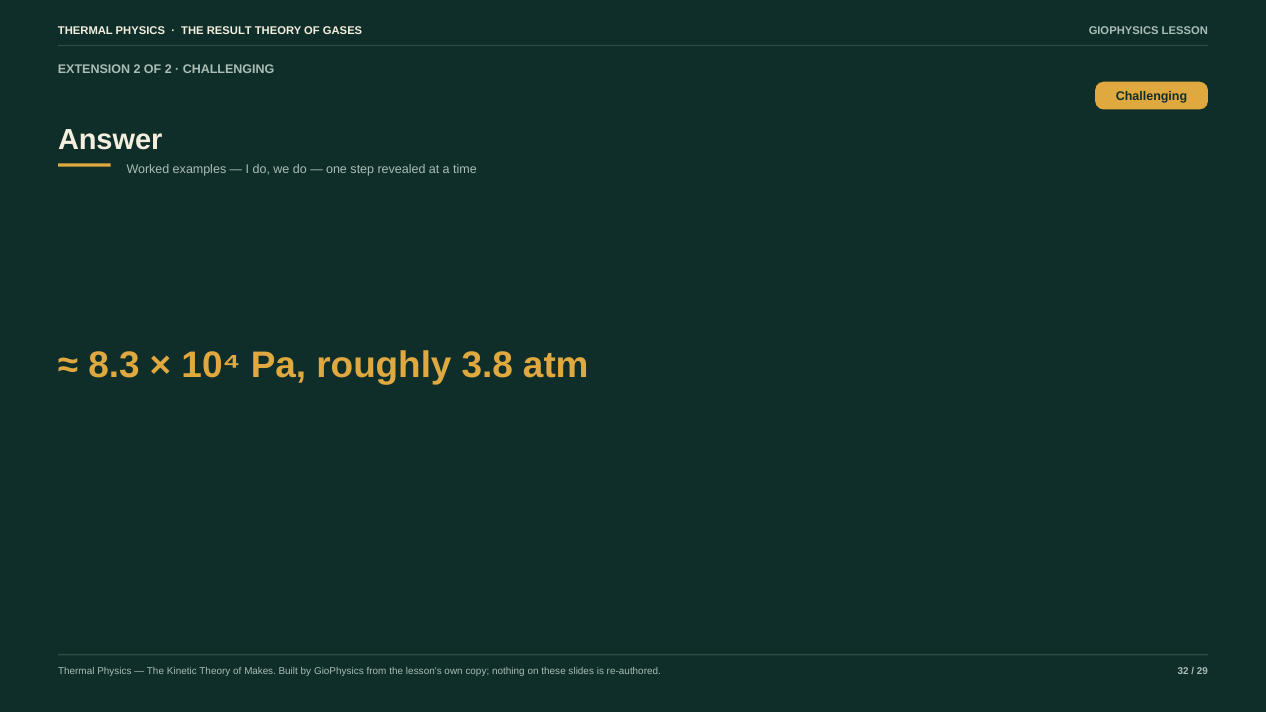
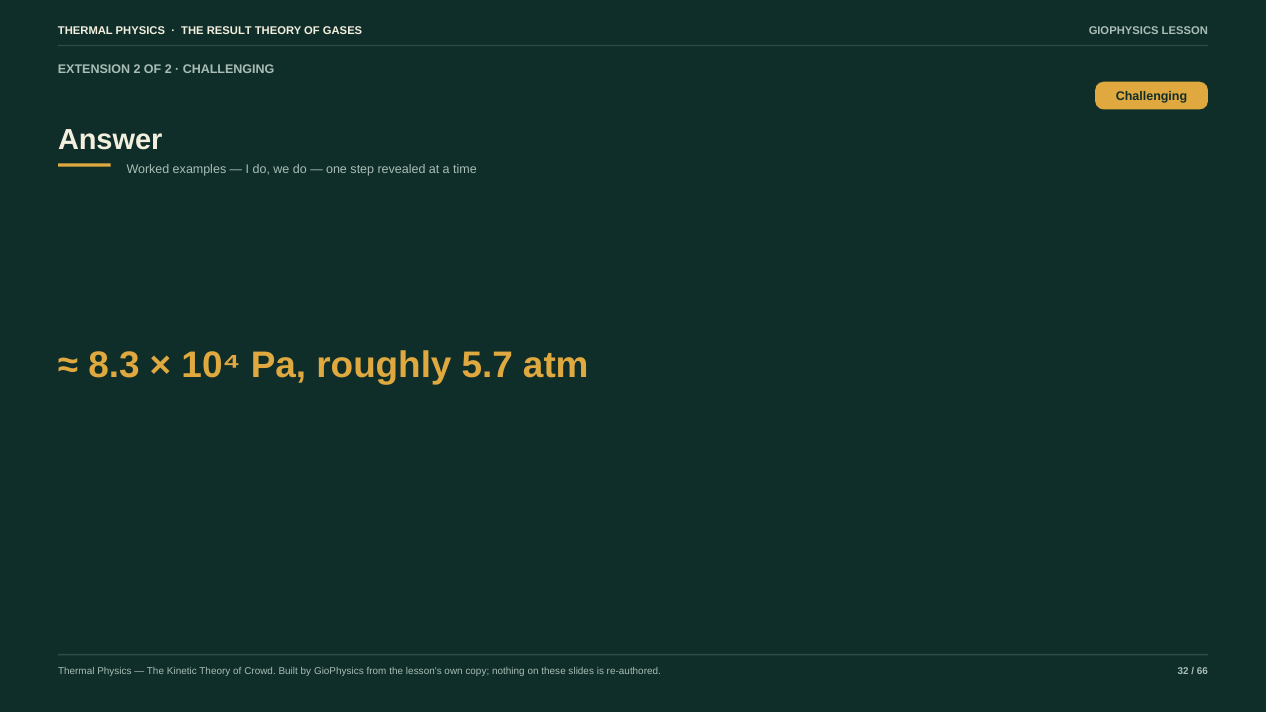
3.8: 3.8 -> 5.7
Makes: Makes -> Crowd
29: 29 -> 66
